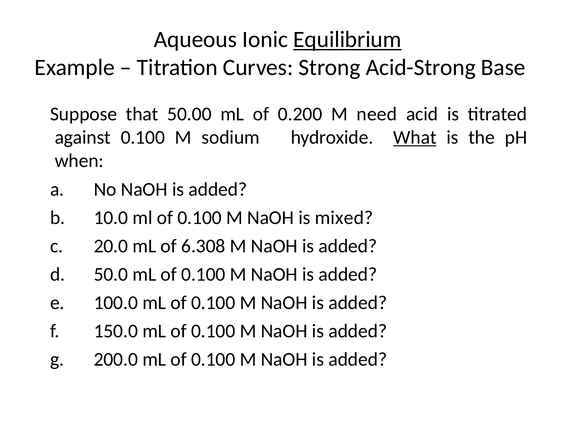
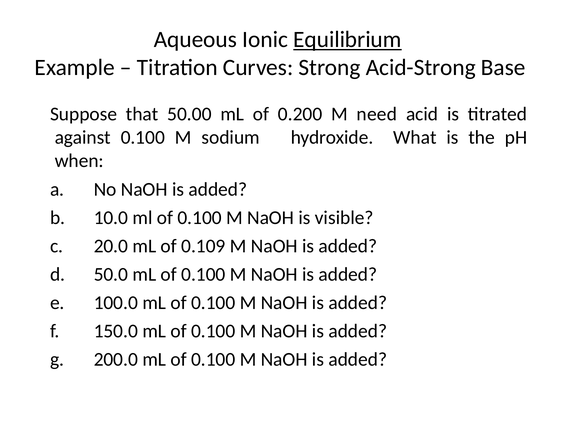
What underline: present -> none
mixed: mixed -> visible
6.308: 6.308 -> 0.109
